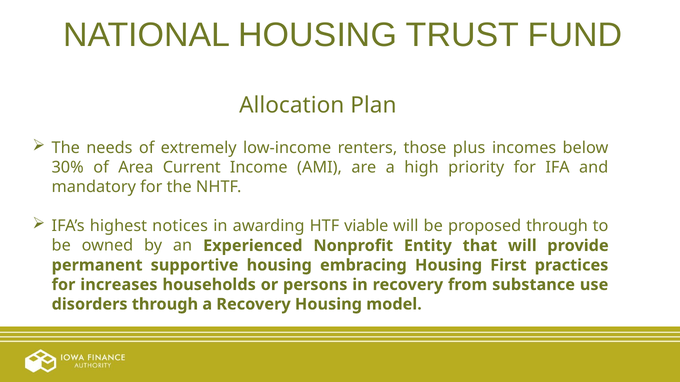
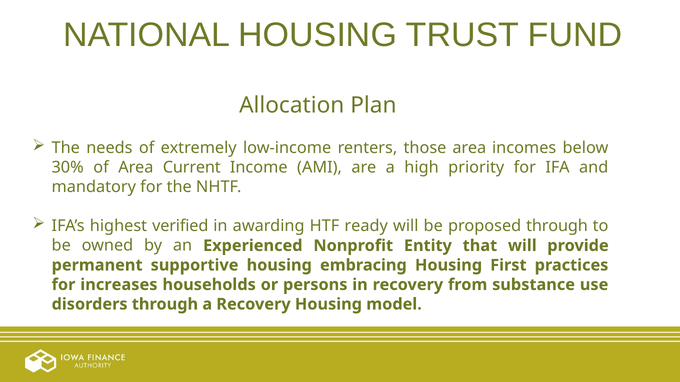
those plus: plus -> area
notices: notices -> verified
viable: viable -> ready
